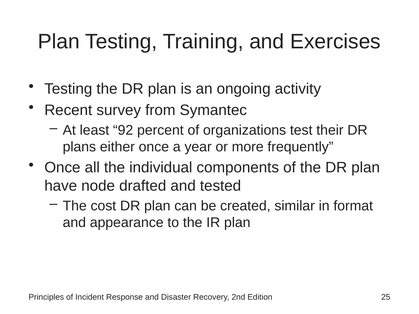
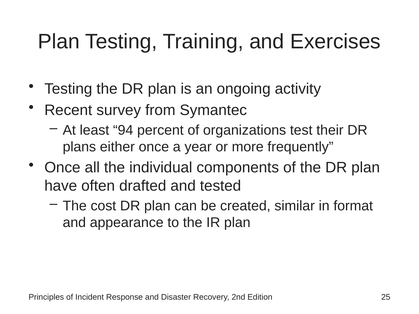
92: 92 -> 94
node: node -> often
